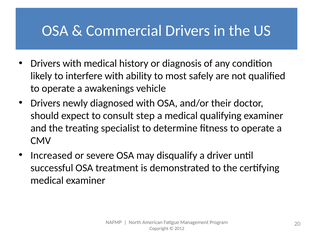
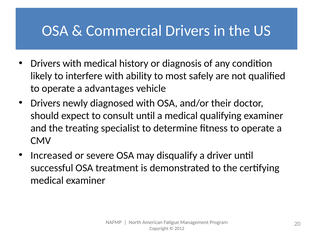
awakenings: awakenings -> advantages
consult step: step -> until
